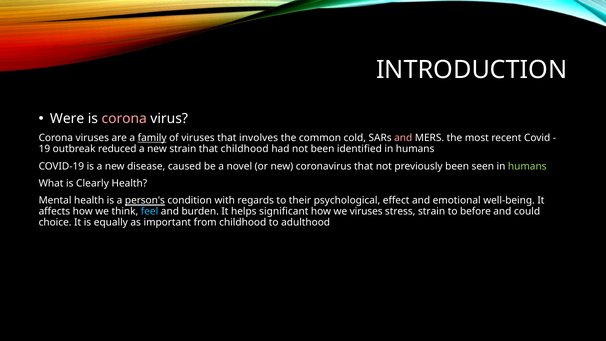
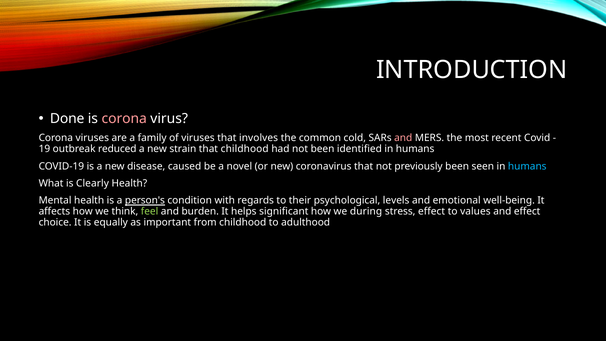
Were: Were -> Done
family underline: present -> none
humans at (527, 166) colour: light green -> light blue
effect: effect -> levels
feel colour: light blue -> light green
we viruses: viruses -> during
stress strain: strain -> effect
before: before -> values
and could: could -> effect
